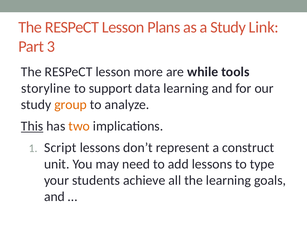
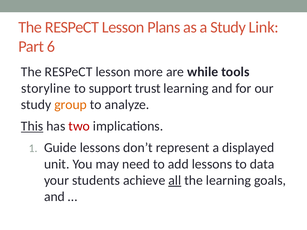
3: 3 -> 6
data: data -> trust
two colour: orange -> red
Script: Script -> Guide
construct: construct -> displayed
type: type -> data
all underline: none -> present
